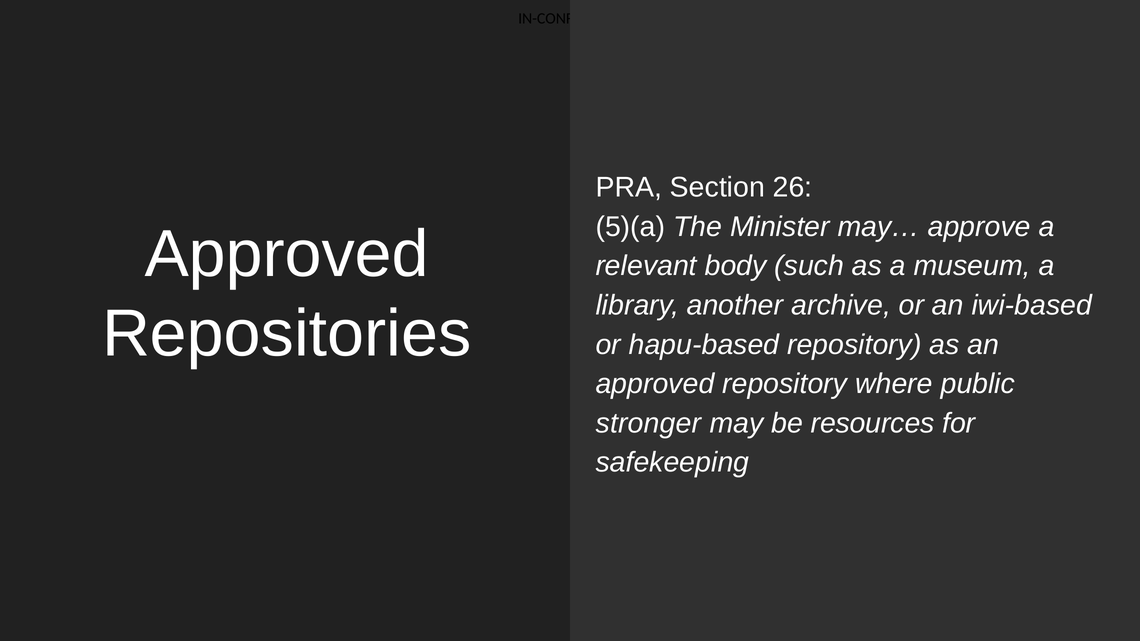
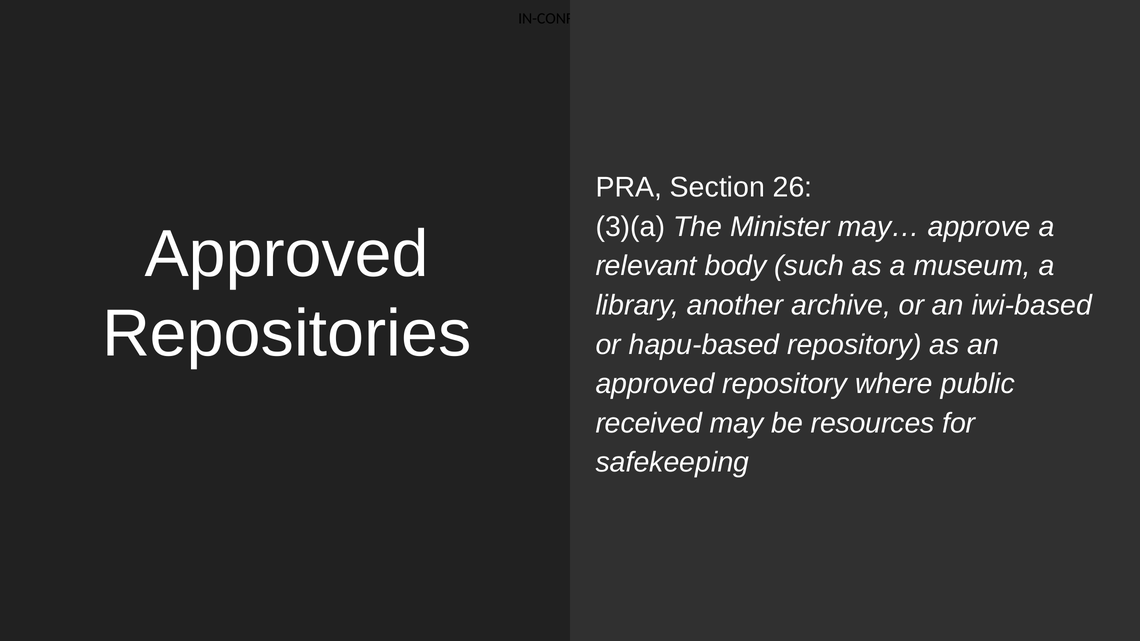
5)(a: 5)(a -> 3)(a
stronger: stronger -> received
